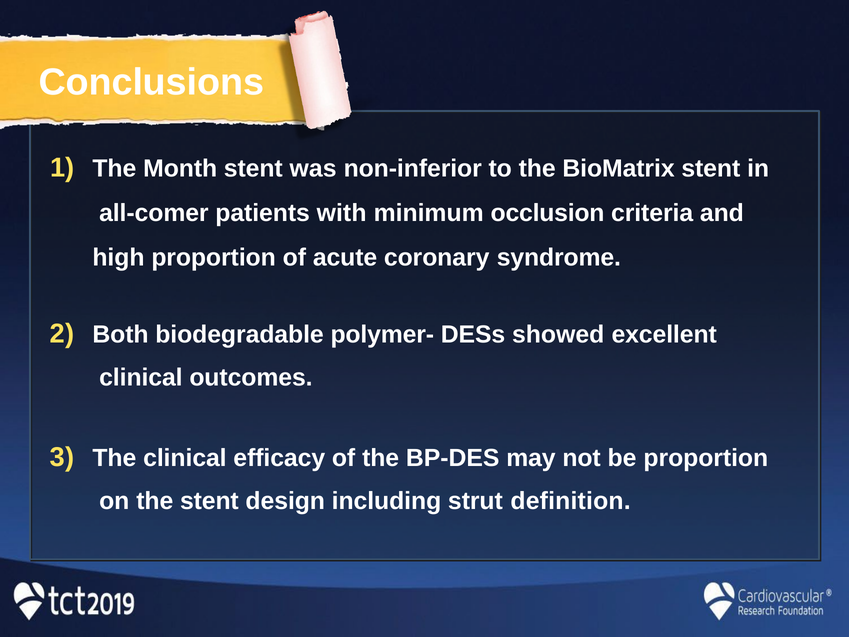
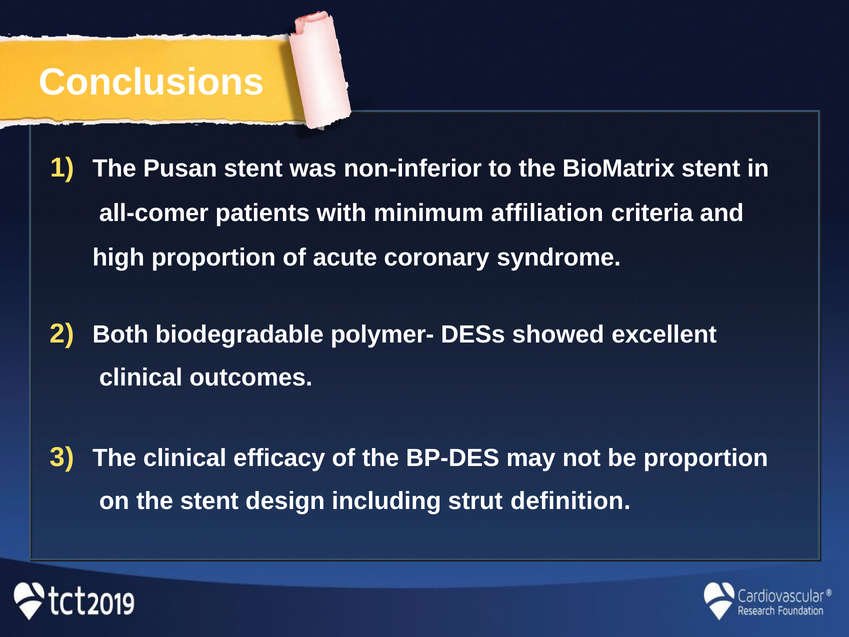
Month: Month -> Pusan
occlusion: occlusion -> affiliation
